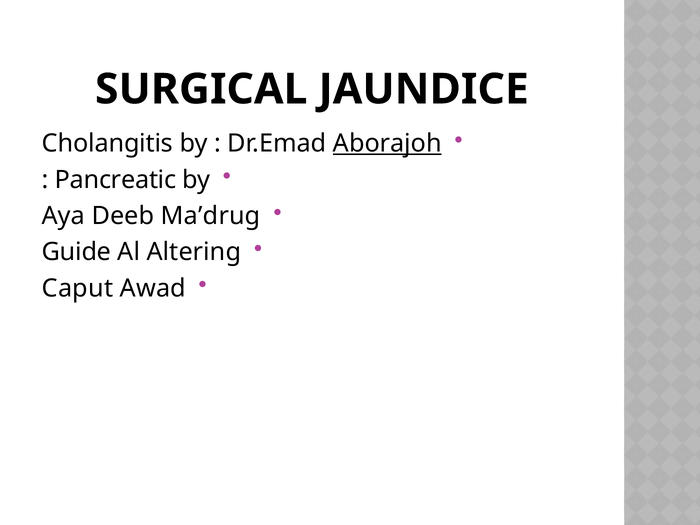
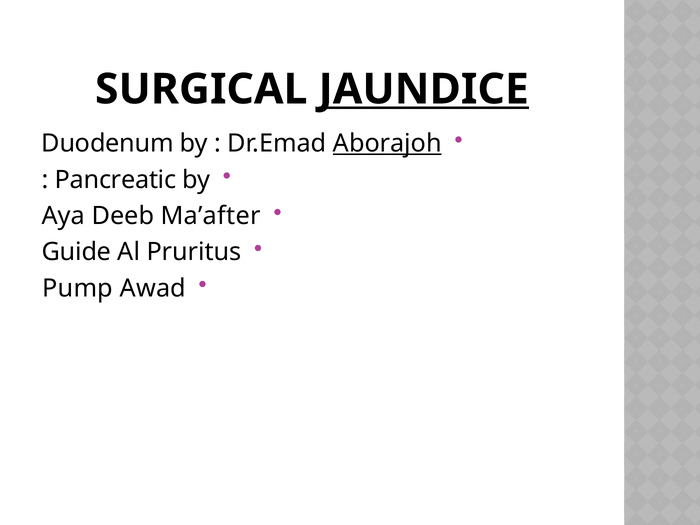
JAUNDICE underline: none -> present
Cholangitis: Cholangitis -> Duodenum
Ma’drug: Ma’drug -> Ma’after
Altering: Altering -> Pruritus
Caput: Caput -> Pump
